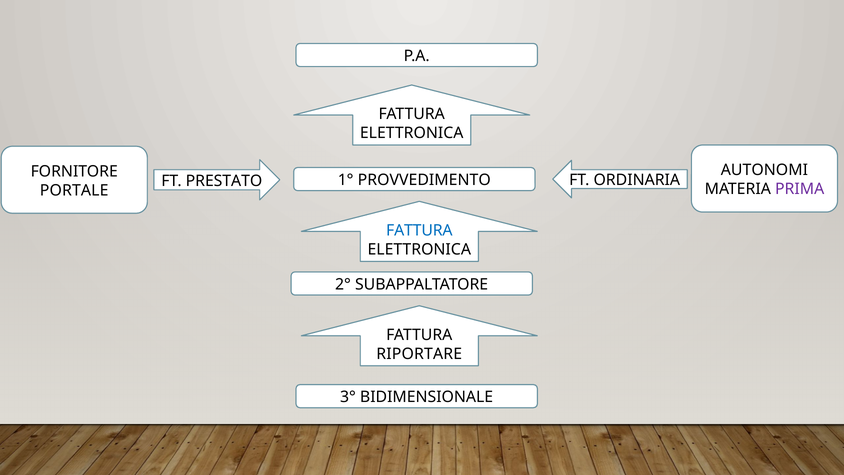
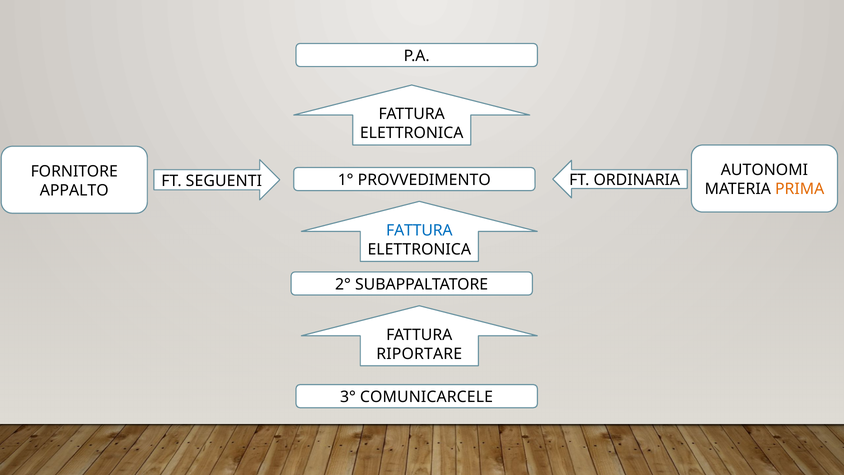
PRESTATO: PRESTATO -> SEGUENTI
PRIMA colour: purple -> orange
PORTALE: PORTALE -> APPALTO
BIDIMENSIONALE: BIDIMENSIONALE -> COMUNICARCELE
